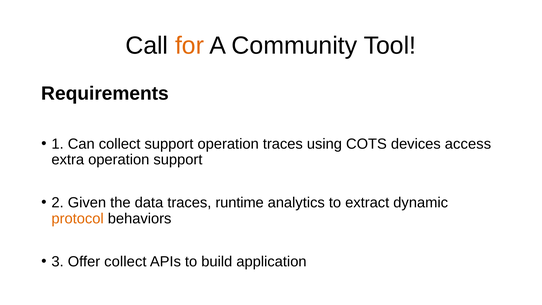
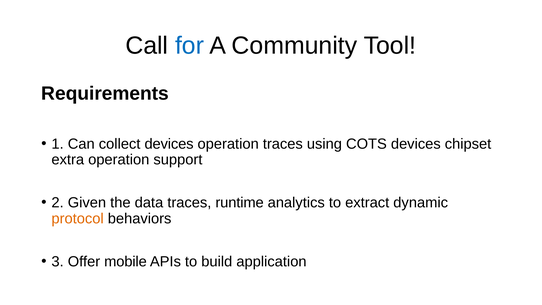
for colour: orange -> blue
collect support: support -> devices
access: access -> chipset
Offer collect: collect -> mobile
